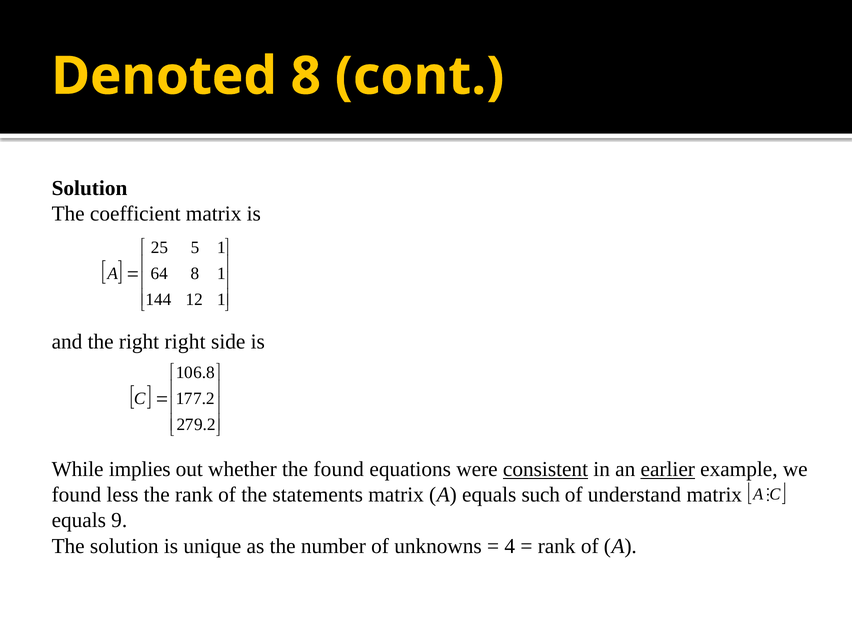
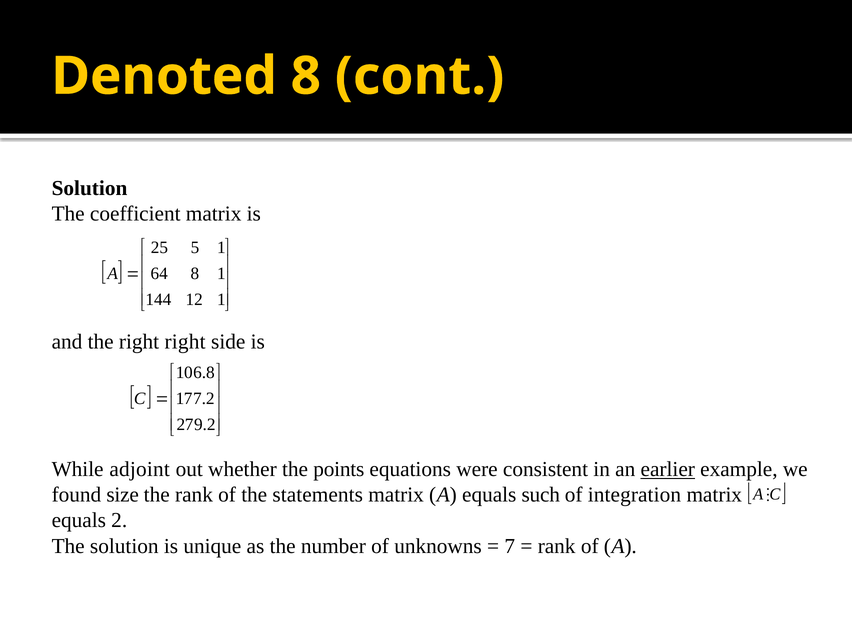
implies: implies -> adjoint
the found: found -> points
consistent underline: present -> none
less: less -> size
understand: understand -> integration
equals 9: 9 -> 2
4: 4 -> 7
